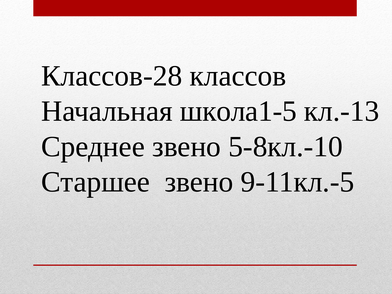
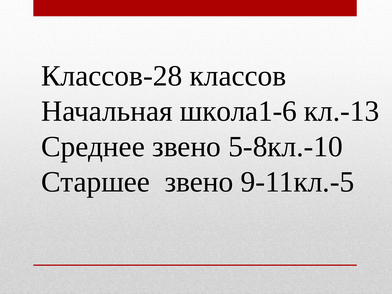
школа1-5: школа1-5 -> школа1-6
